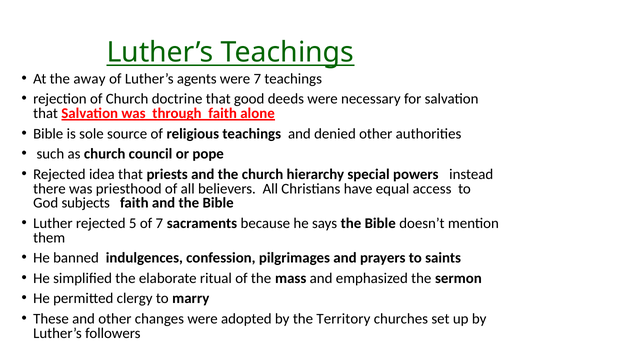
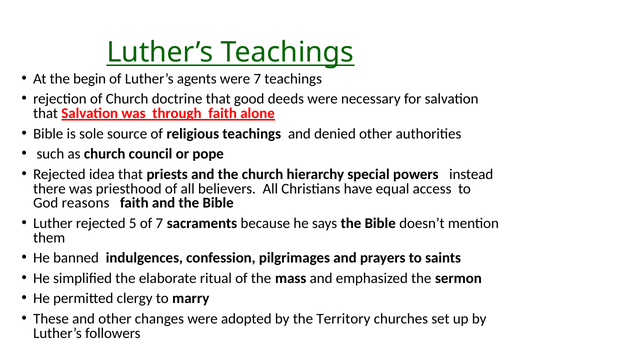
away: away -> begin
subjects: subjects -> reasons
